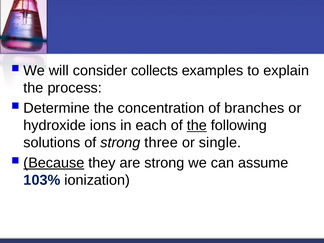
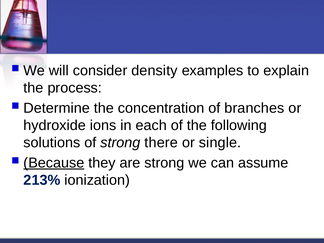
collects: collects -> density
the at (197, 125) underline: present -> none
three: three -> there
103%: 103% -> 213%
